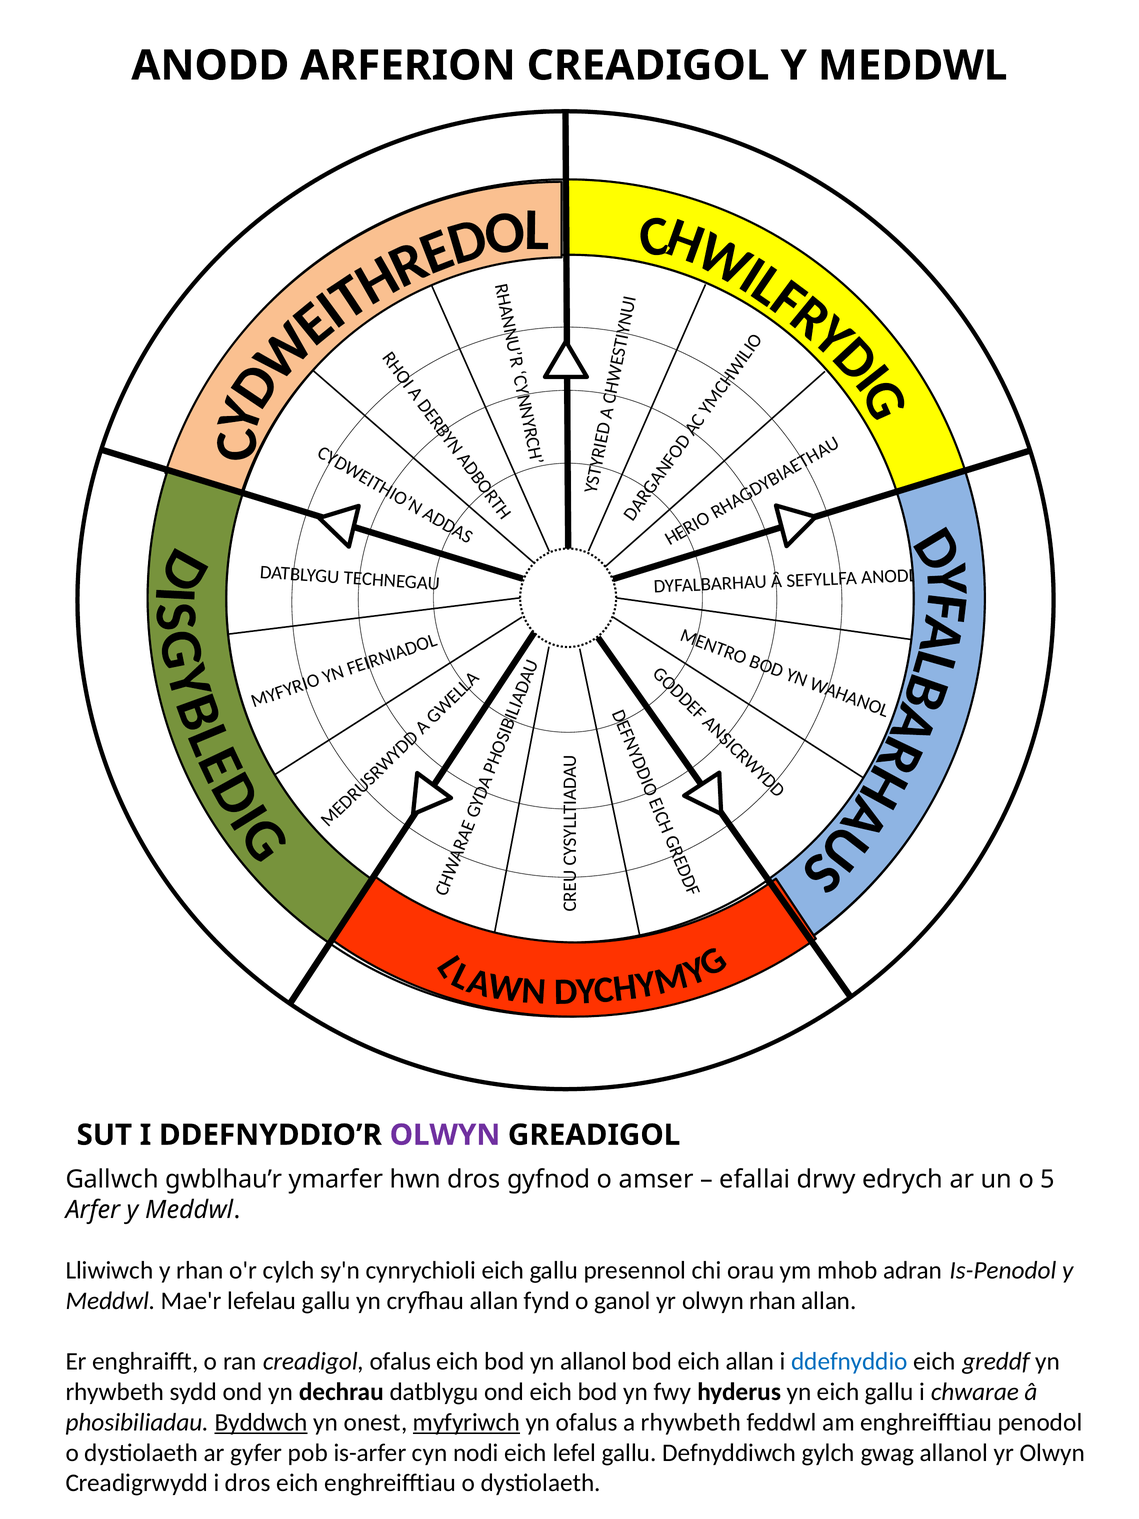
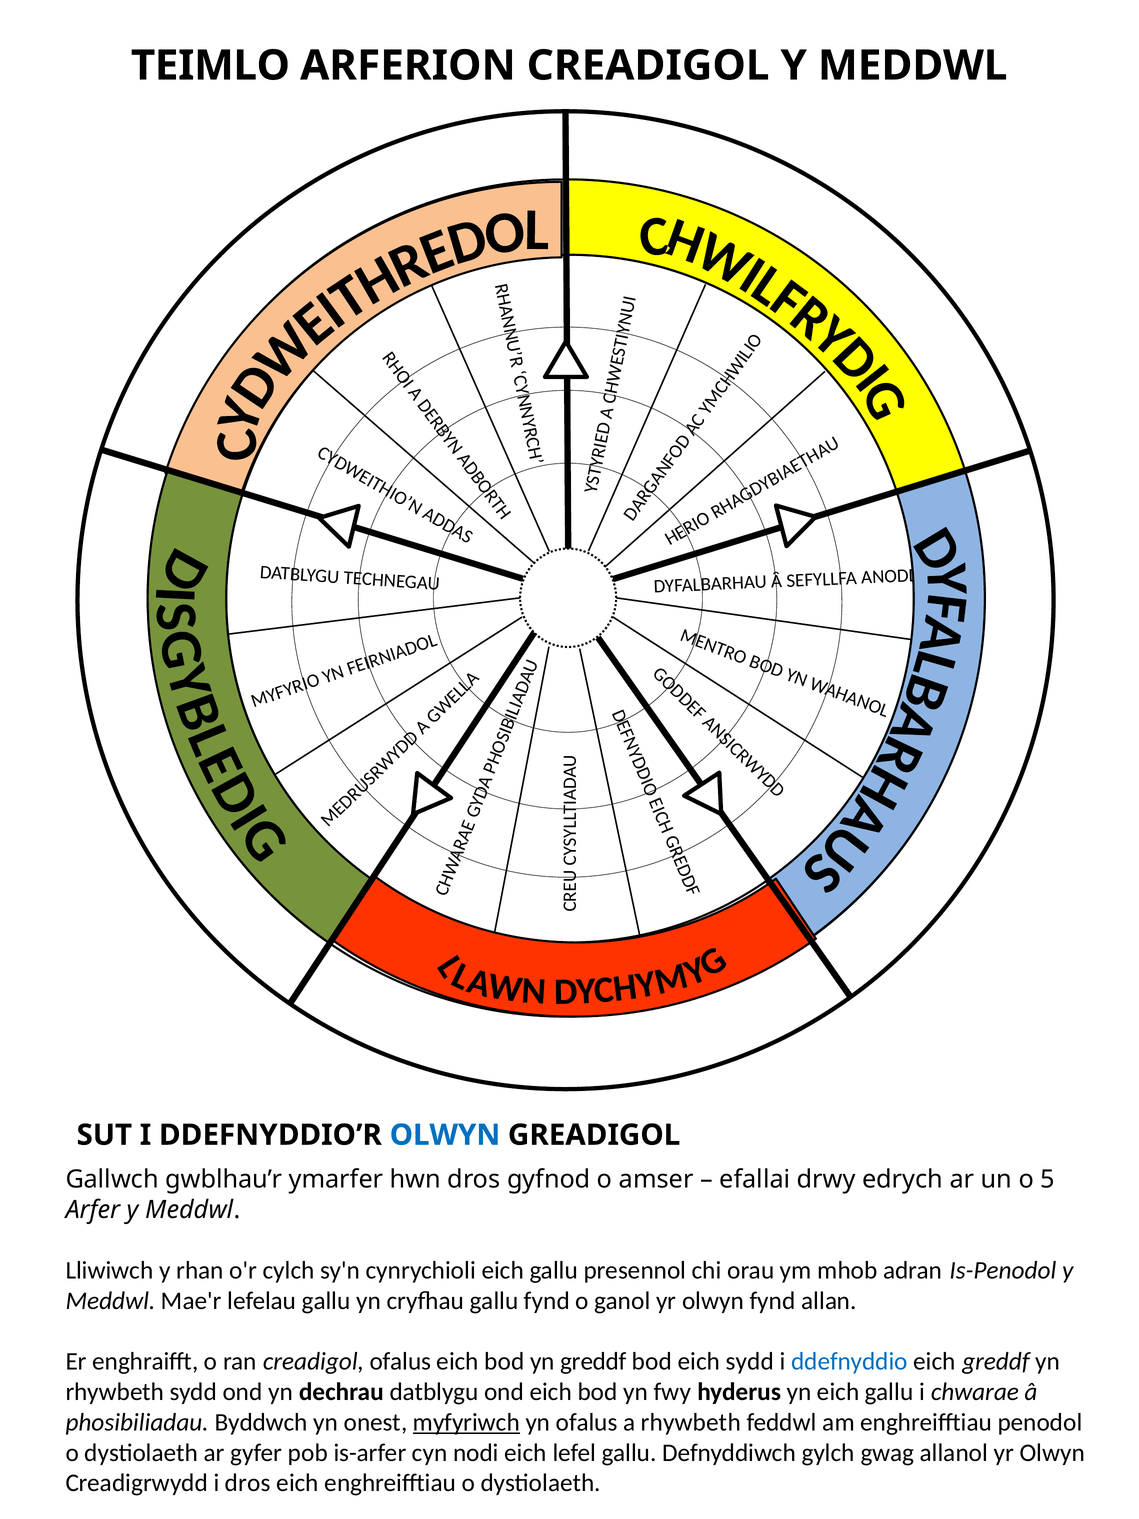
ANODD at (210, 66): ANODD -> TEIMLO
OLWYN at (445, 1135) colour: purple -> blue
cryfhau allan: allan -> gallu
olwyn rhan: rhan -> fynd
yn allanol: allanol -> greddf
eich allan: allan -> sydd
Byddwch underline: present -> none
